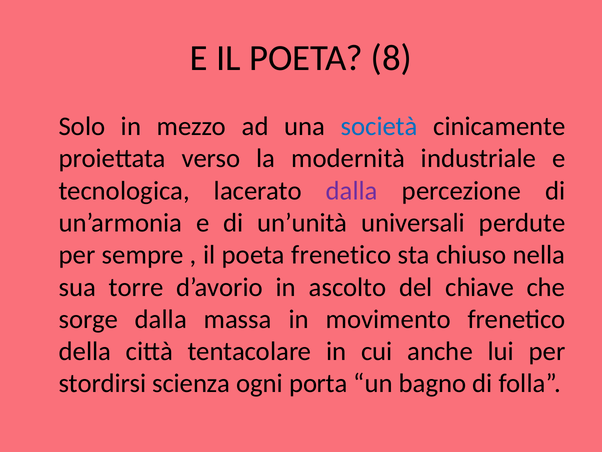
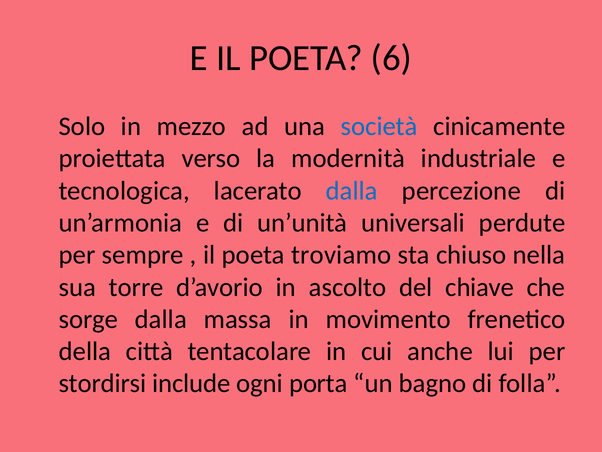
8: 8 -> 6
dalla at (352, 191) colour: purple -> blue
poeta frenetico: frenetico -> troviamo
scienza: scienza -> include
